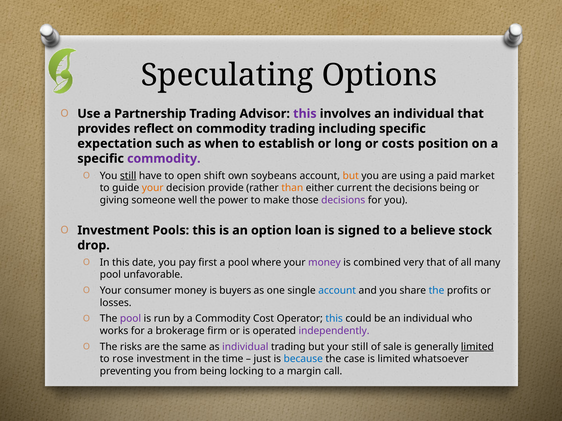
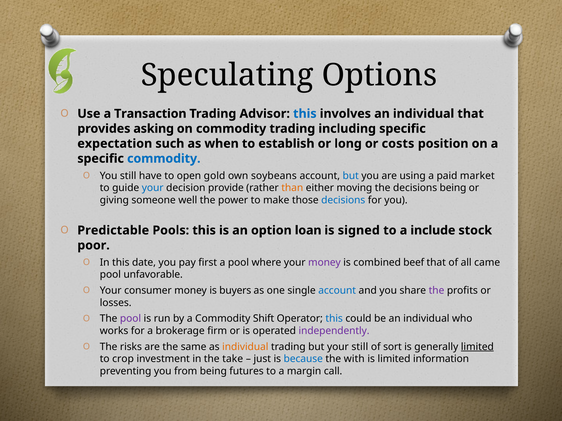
Partnership: Partnership -> Transaction
this at (305, 114) colour: purple -> blue
reflect: reflect -> asking
commodity at (164, 159) colour: purple -> blue
still at (128, 176) underline: present -> none
shift: shift -> gold
but at (351, 176) colour: orange -> blue
your at (153, 188) colour: orange -> blue
current: current -> moving
decisions at (343, 200) colour: purple -> blue
Investment at (113, 231): Investment -> Predictable
believe: believe -> include
drop: drop -> poor
very: very -> beef
many: many -> came
the at (436, 291) colour: blue -> purple
Cost: Cost -> Shift
individual at (245, 347) colour: purple -> orange
sale: sale -> sort
rose: rose -> crop
time: time -> take
case: case -> with
whatsoever: whatsoever -> information
locking: locking -> futures
